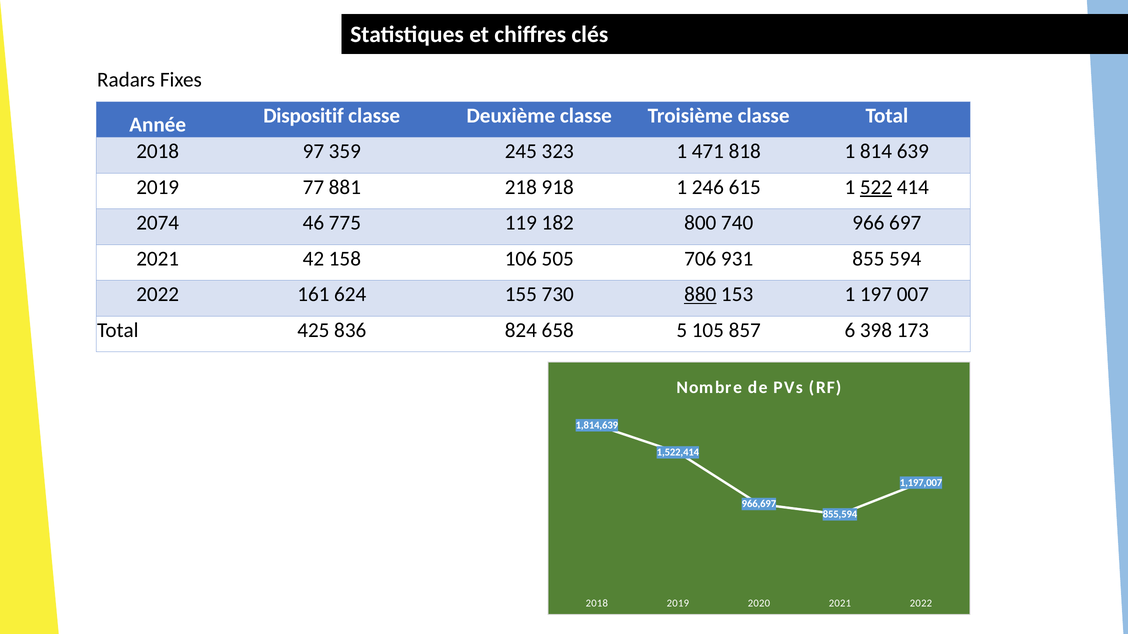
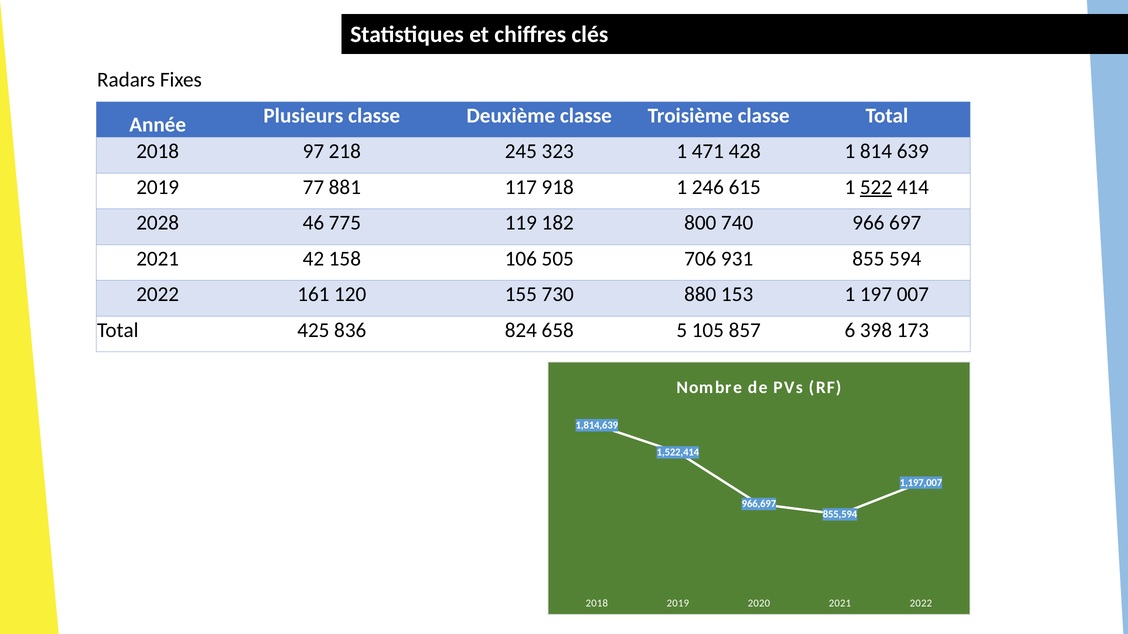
Dispositif: Dispositif -> Plusieurs
359: 359 -> 218
818: 818 -> 428
218: 218 -> 117
2074: 2074 -> 2028
624: 624 -> 120
880 underline: present -> none
